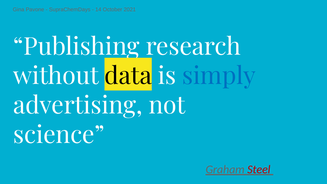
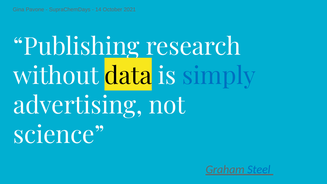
Steel at (259, 170) colour: red -> blue
